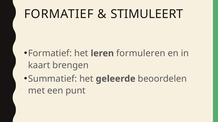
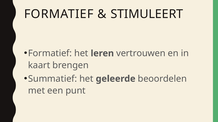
formuleren: formuleren -> vertrouwen
